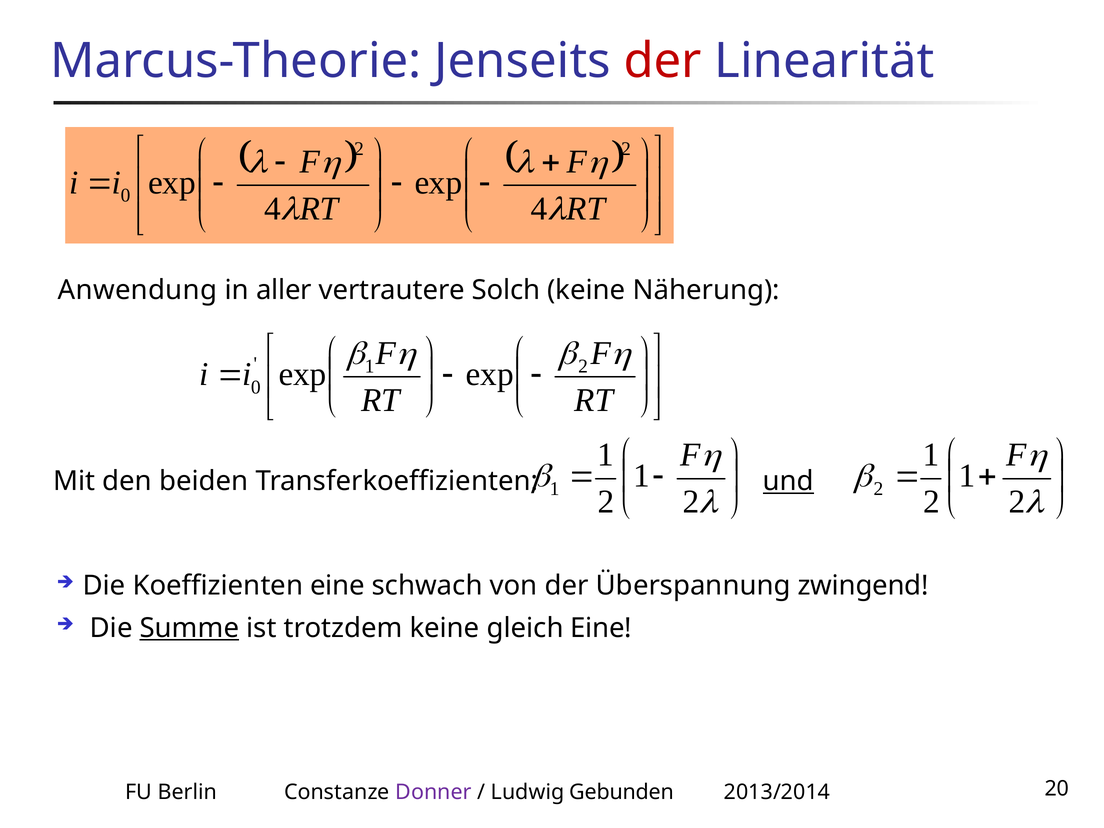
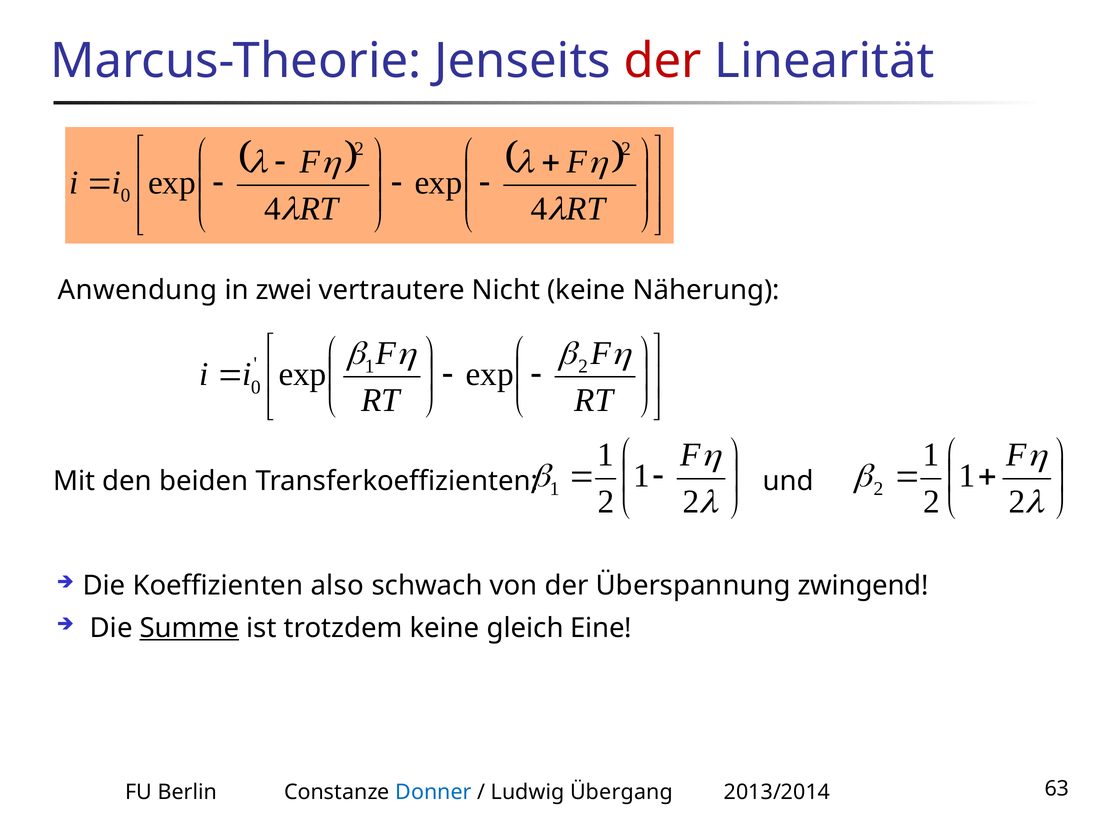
aller: aller -> zwei
Solch: Solch -> Nicht
und underline: present -> none
Koeffizienten eine: eine -> also
Donner colour: purple -> blue
Gebunden: Gebunden -> Übergang
20: 20 -> 63
